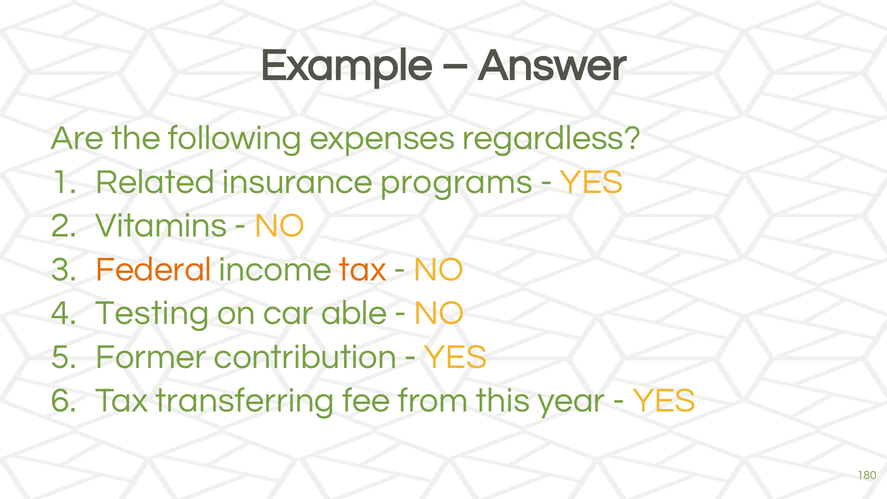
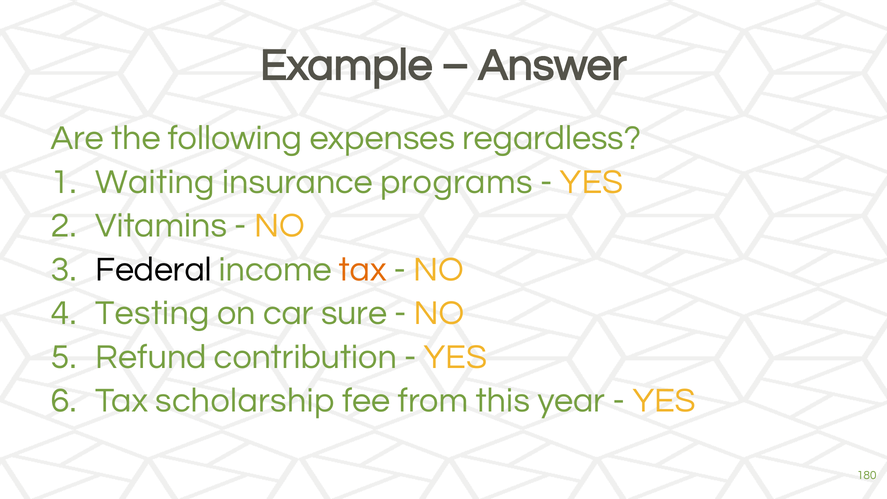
Related: Related -> Waiting
Federal colour: orange -> black
able: able -> sure
Former: Former -> Refund
transferring: transferring -> scholarship
